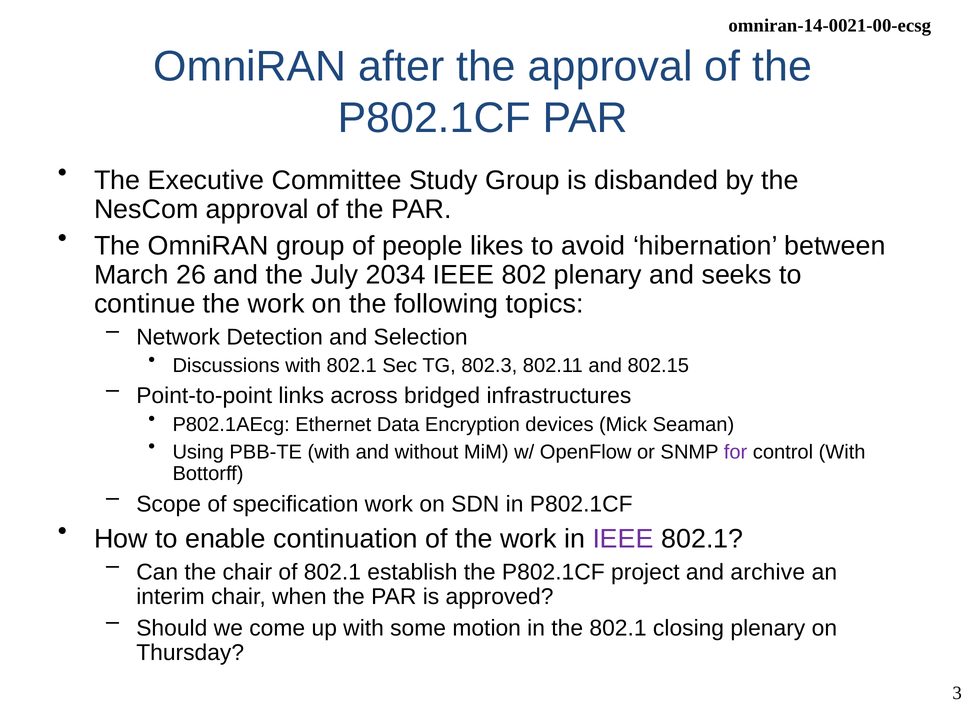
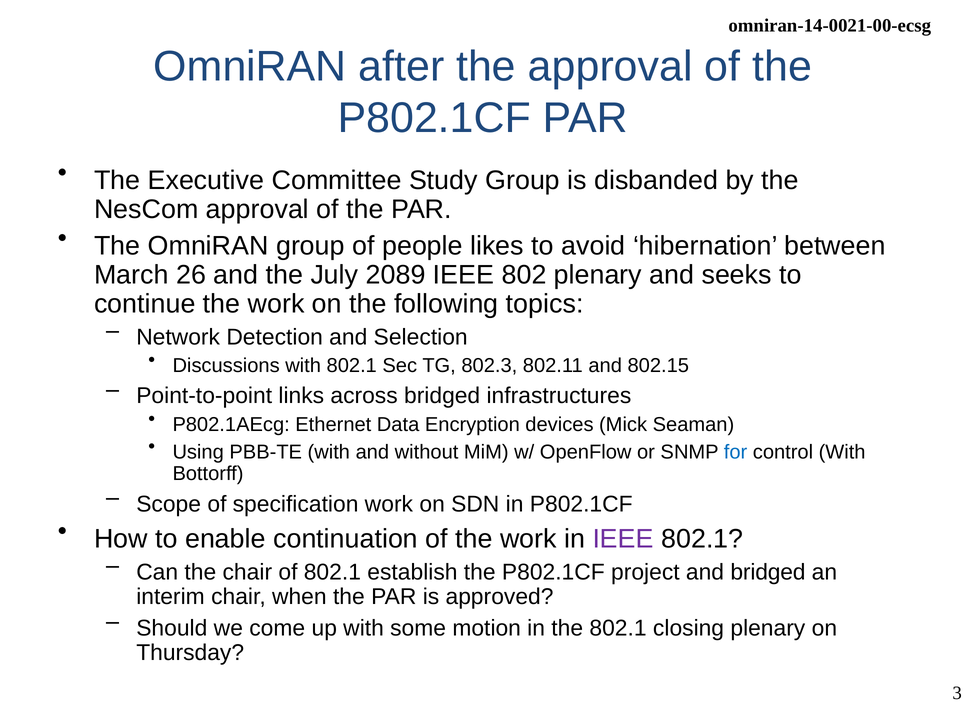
2034: 2034 -> 2089
for colour: purple -> blue
and archive: archive -> bridged
